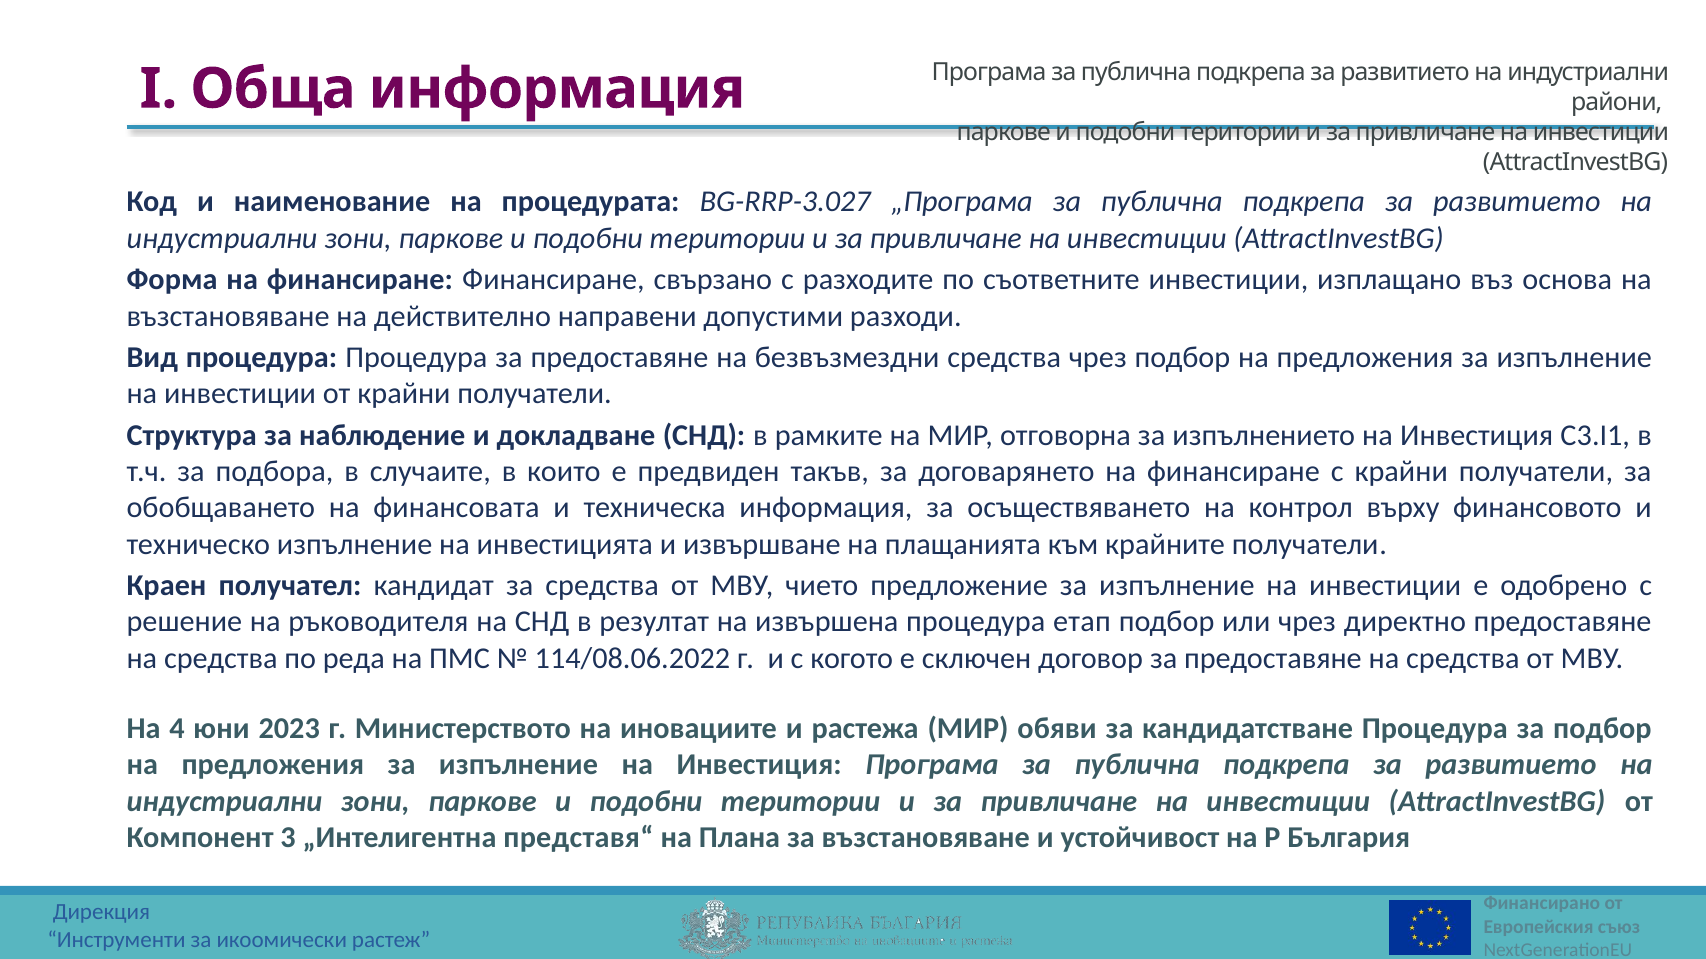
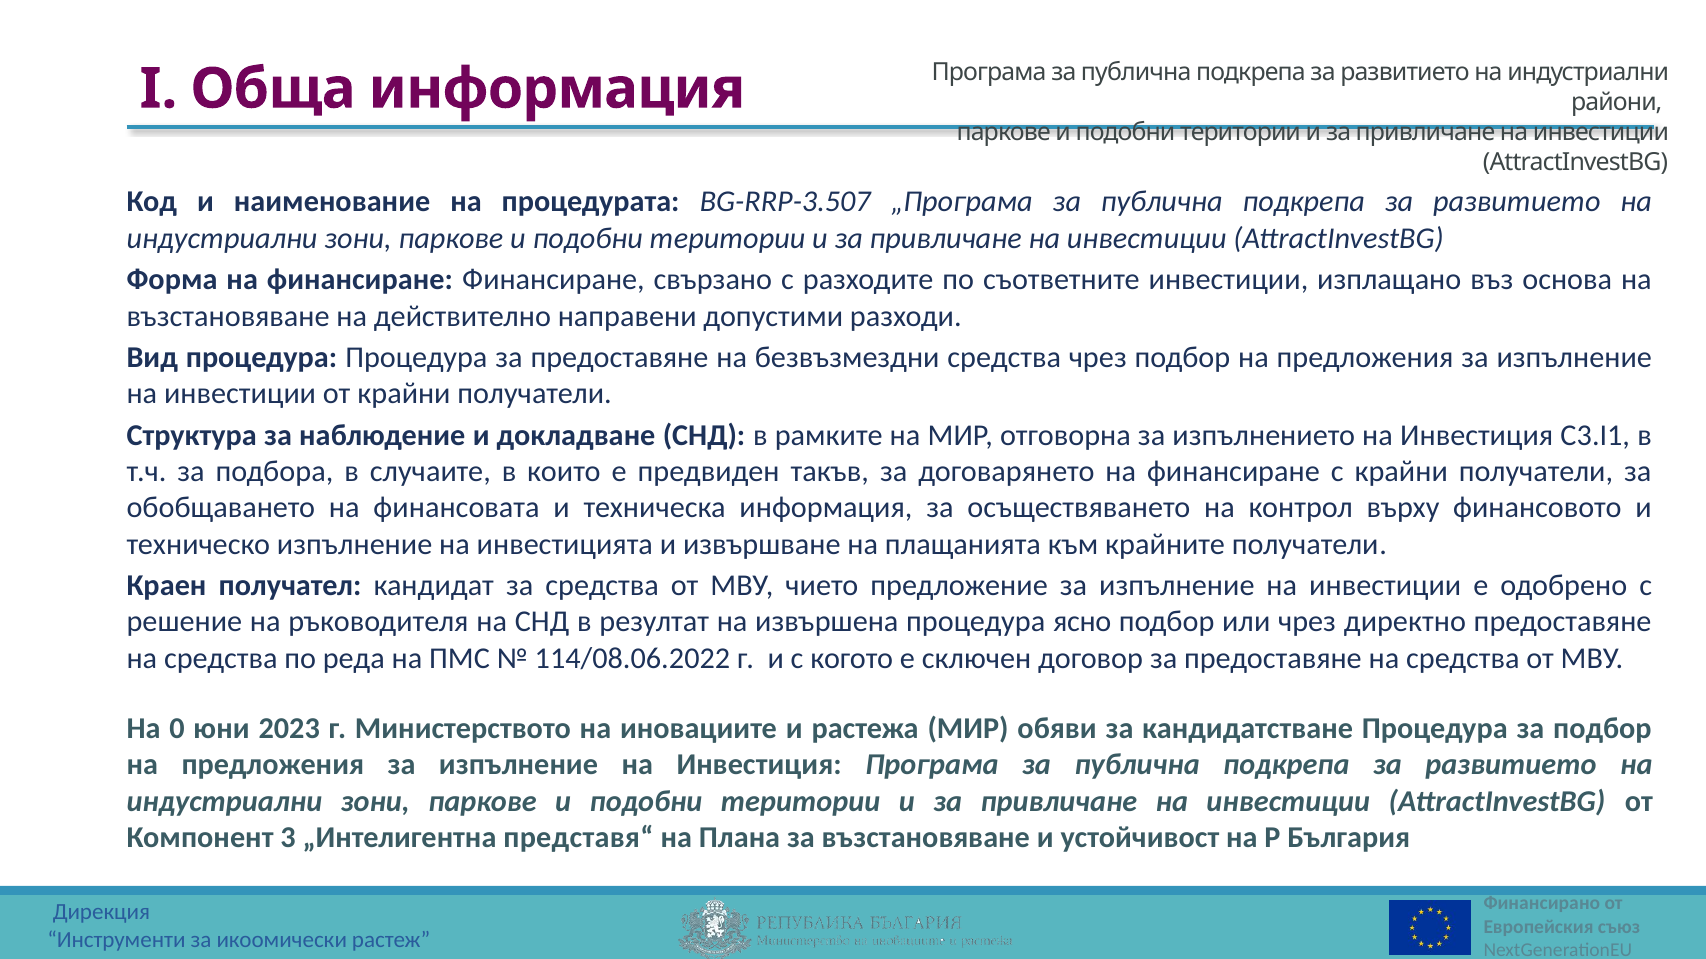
BG-RRP-3.027: BG-RRP-3.027 -> BG-RRP-3.507
етап: етап -> ясно
4: 4 -> 0
